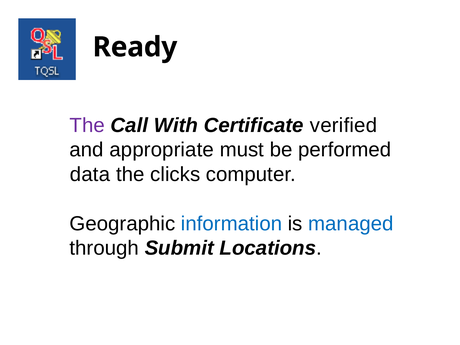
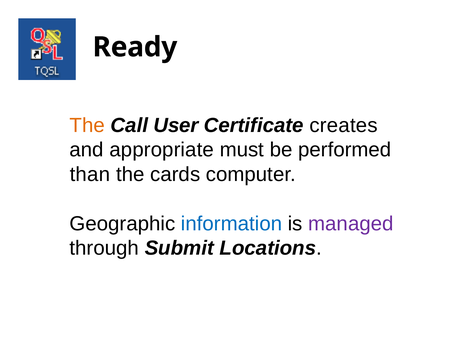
The at (87, 125) colour: purple -> orange
With: With -> User
verified: verified -> creates
data: data -> than
clicks: clicks -> cards
managed colour: blue -> purple
